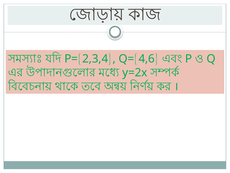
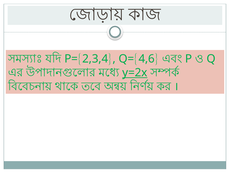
y=2x underline: none -> present
